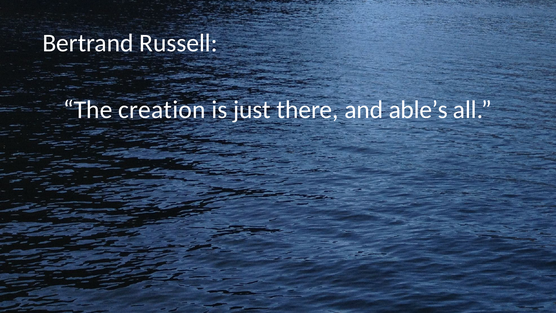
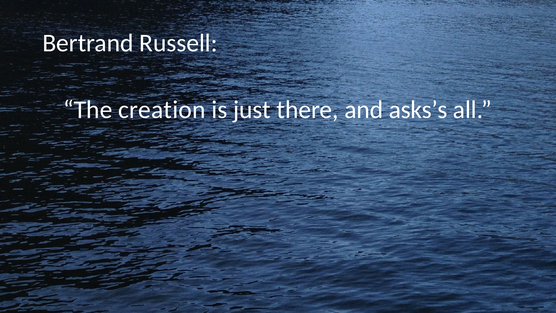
able’s: able’s -> asks’s
